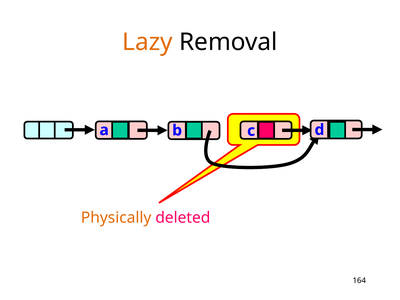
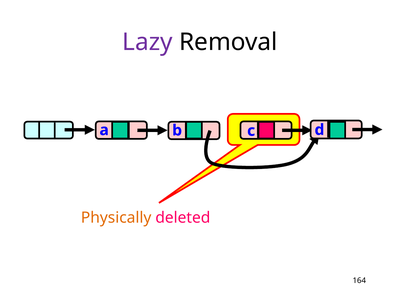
Lazy colour: orange -> purple
